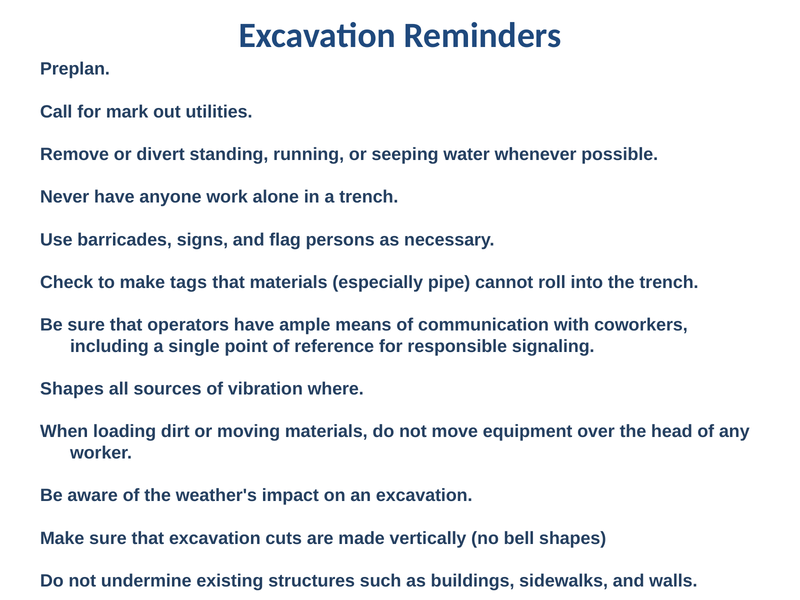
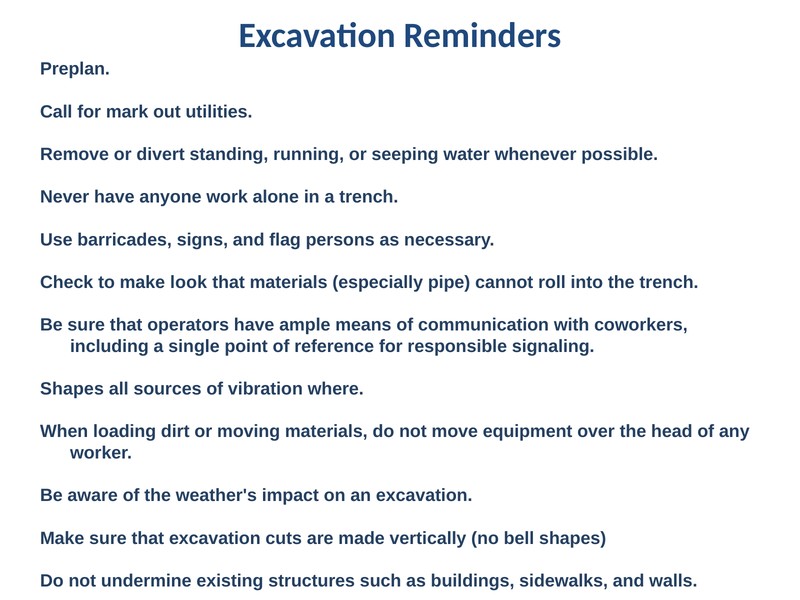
tags: tags -> look
